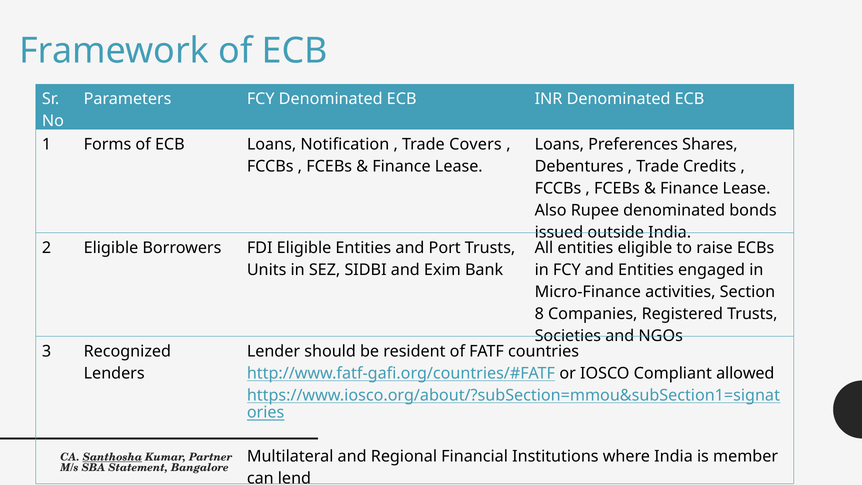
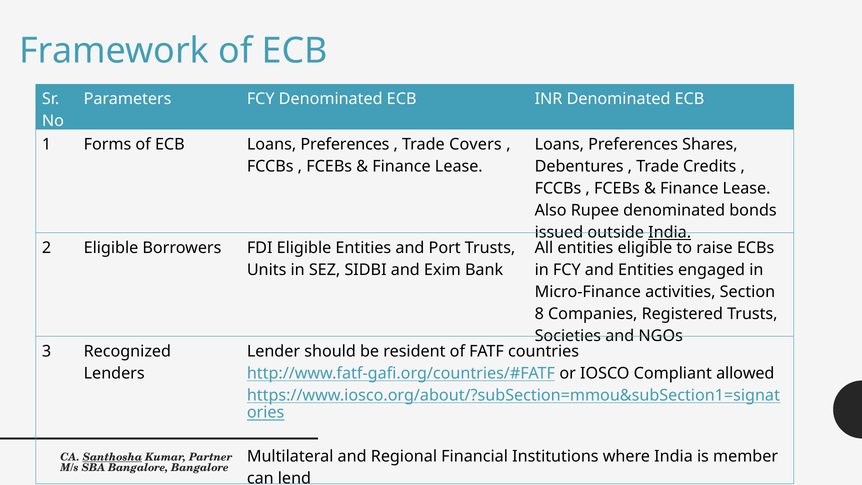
ECB Loans Notification: Notification -> Preferences
India at (670, 232) underline: none -> present
SBA Statement: Statement -> Bangalore
